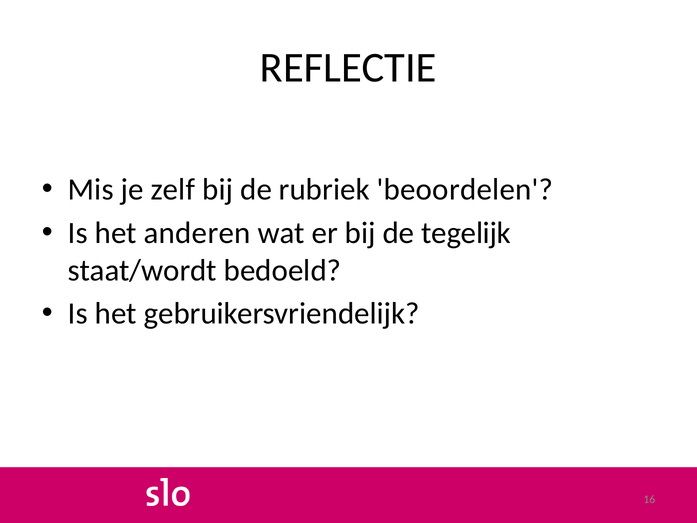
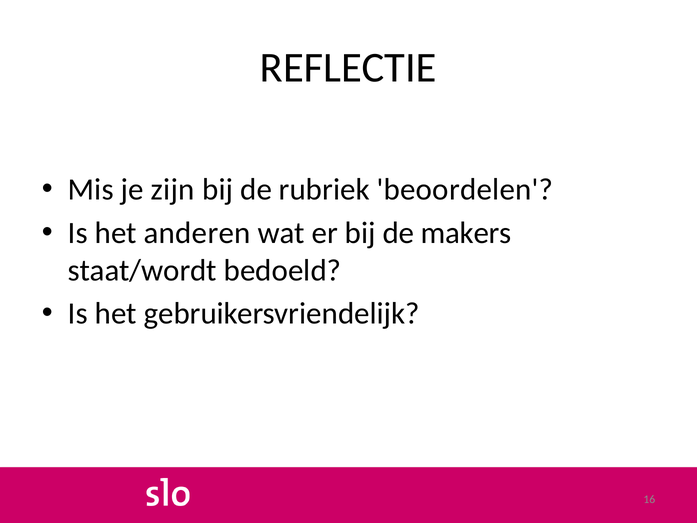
zelf: zelf -> zijn
tegelijk: tegelijk -> makers
